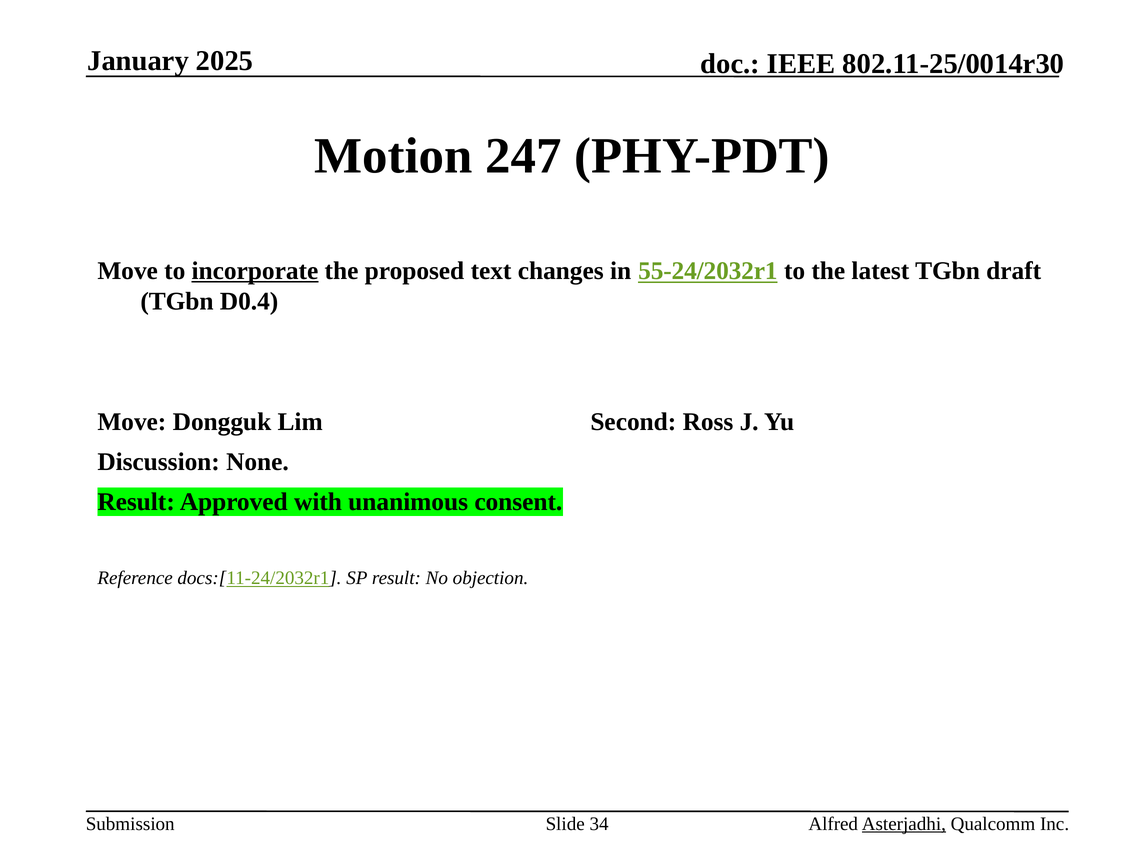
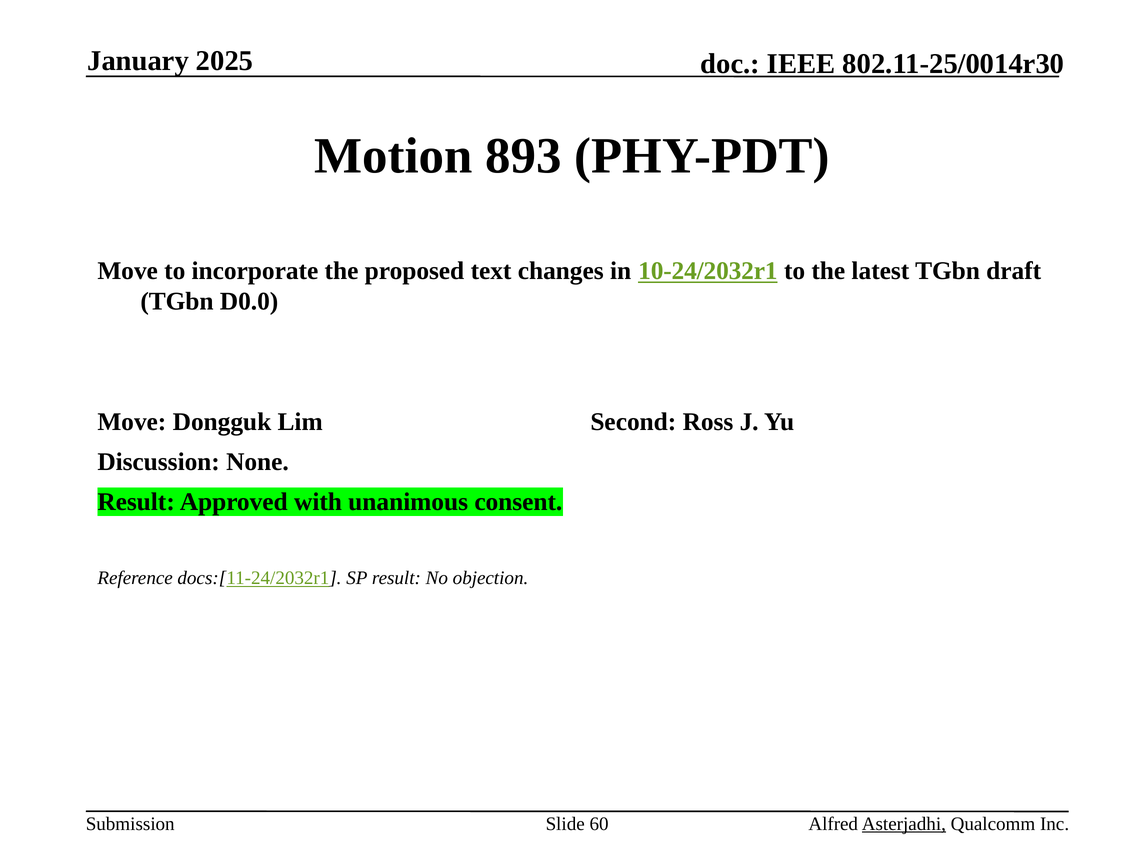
247: 247 -> 893
incorporate underline: present -> none
55-24/2032r1: 55-24/2032r1 -> 10-24/2032r1
D0.4: D0.4 -> D0.0
34: 34 -> 60
